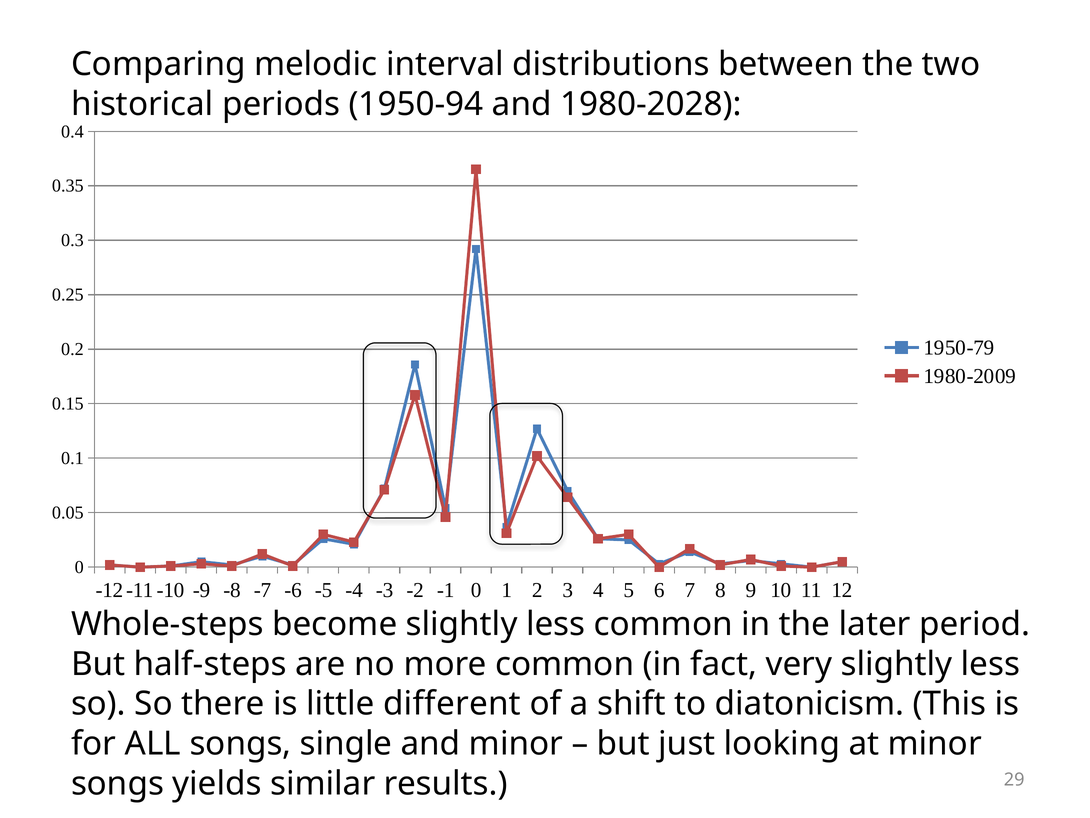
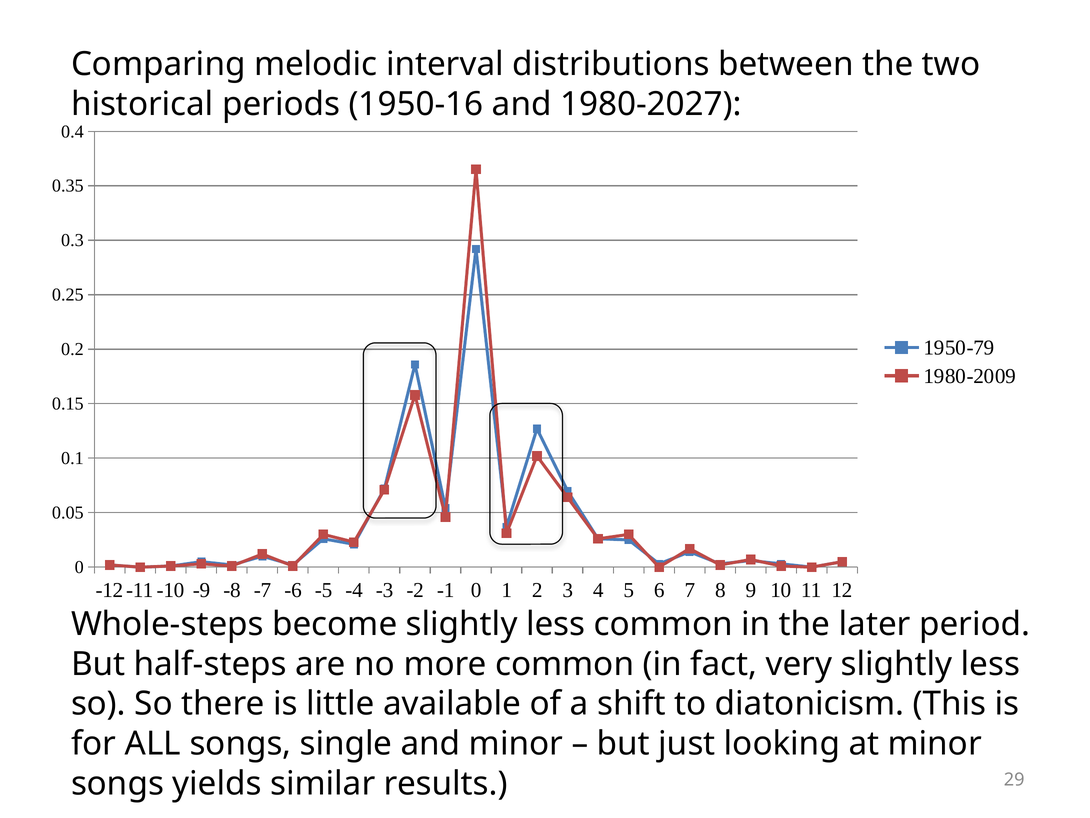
1950-94: 1950-94 -> 1950-16
1980-2028: 1980-2028 -> 1980-2027
different: different -> available
